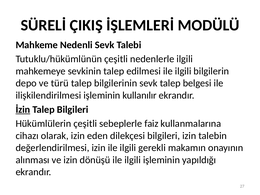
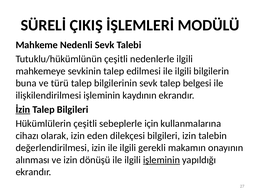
depo: depo -> buna
kullanılır: kullanılır -> kaydının
faiz: faiz -> için
işleminin at (161, 160) underline: none -> present
